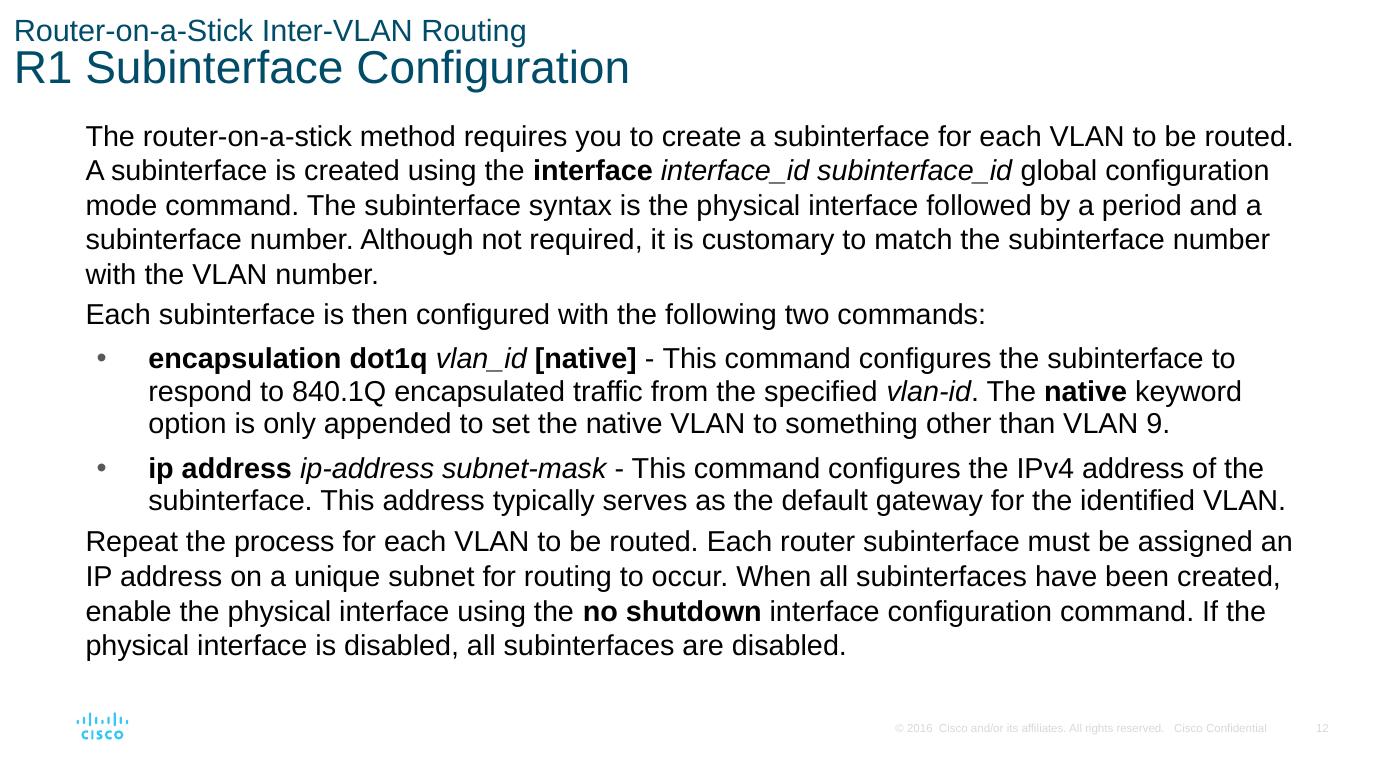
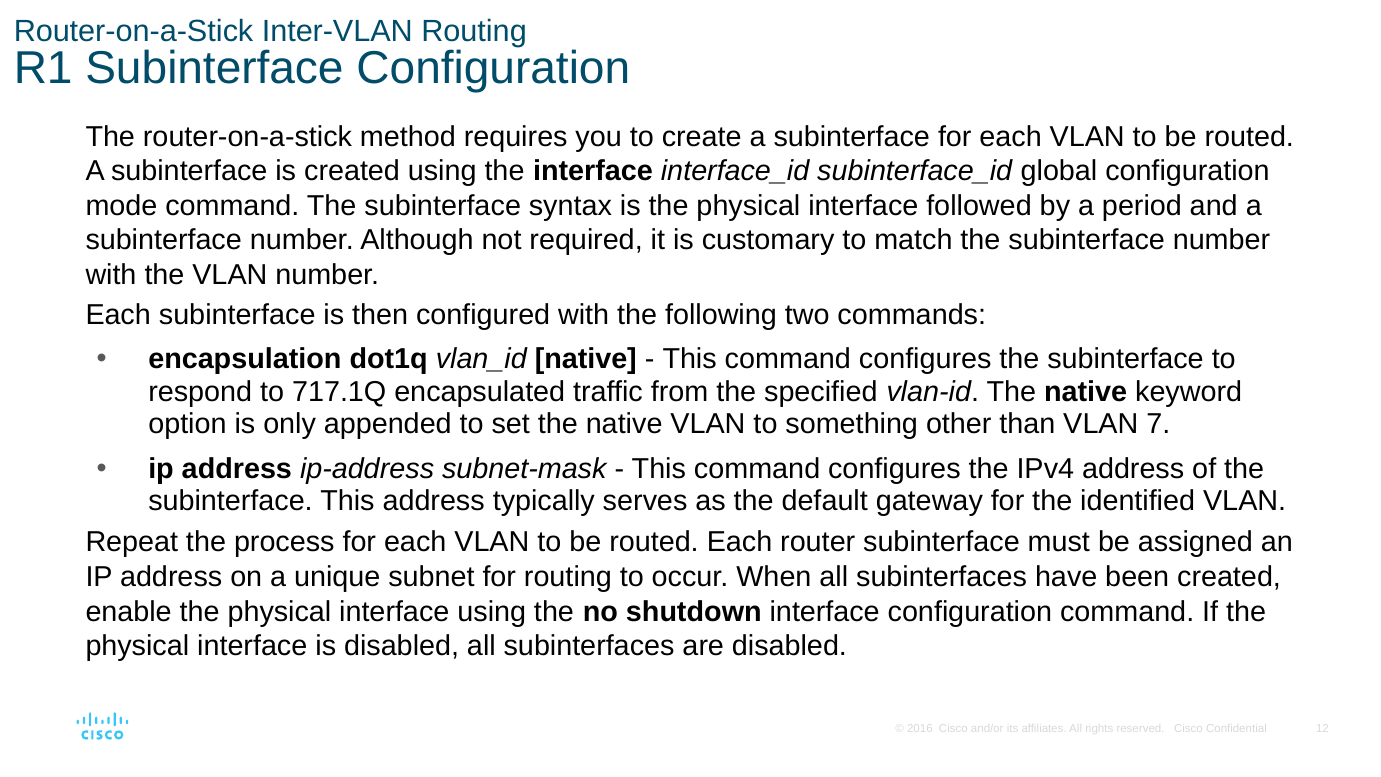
840.1Q: 840.1Q -> 717.1Q
9: 9 -> 7
